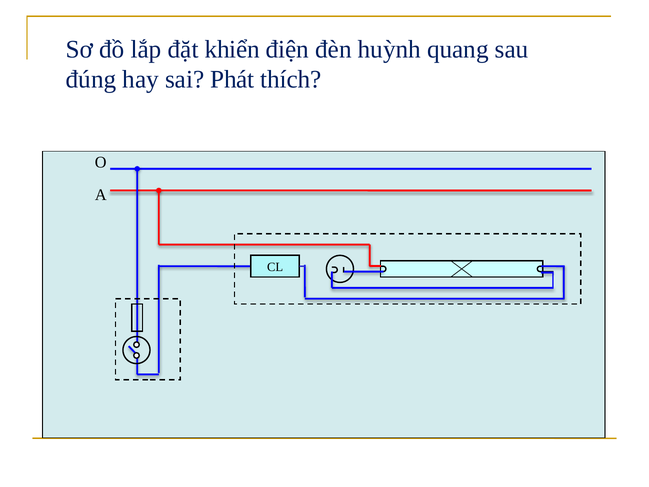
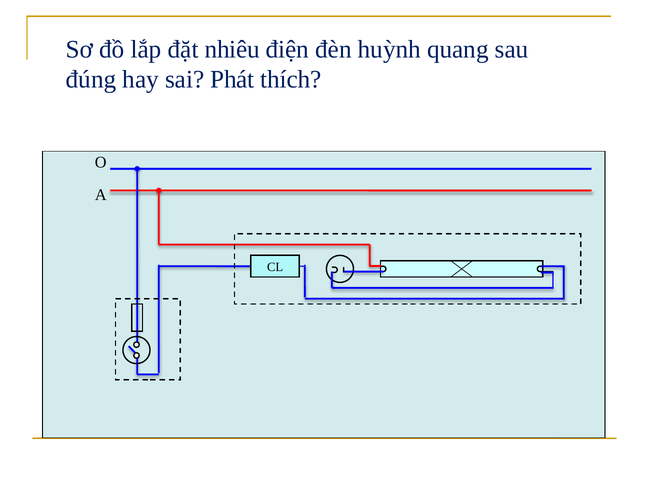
khiển: khiển -> nhiêu
